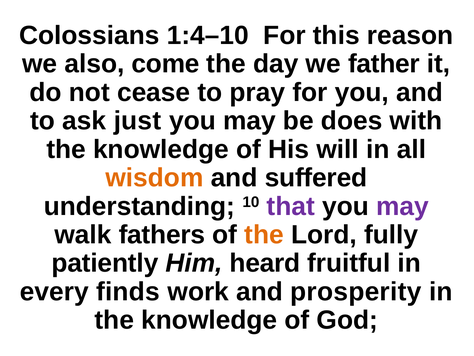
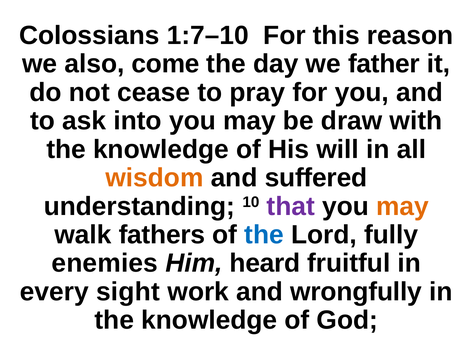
1:4–10: 1:4–10 -> 1:7–10
just: just -> into
does: does -> draw
may at (402, 206) colour: purple -> orange
the at (264, 234) colour: orange -> blue
patiently: patiently -> enemies
finds: finds -> sight
prosperity: prosperity -> wrongfully
